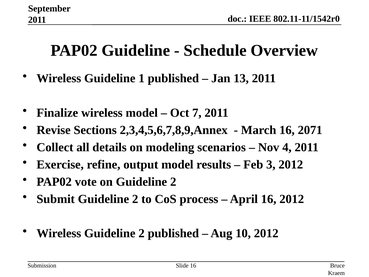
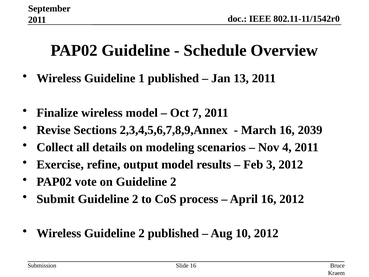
2071: 2071 -> 2039
